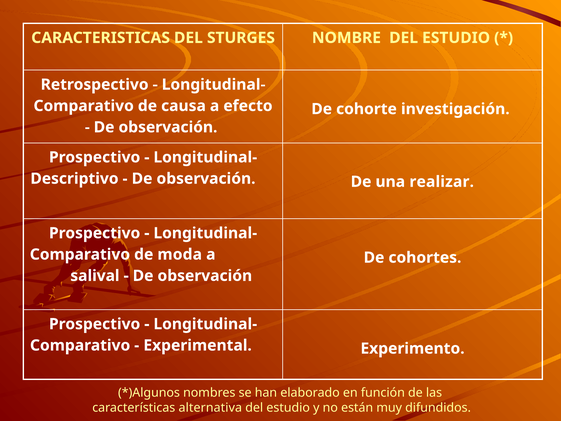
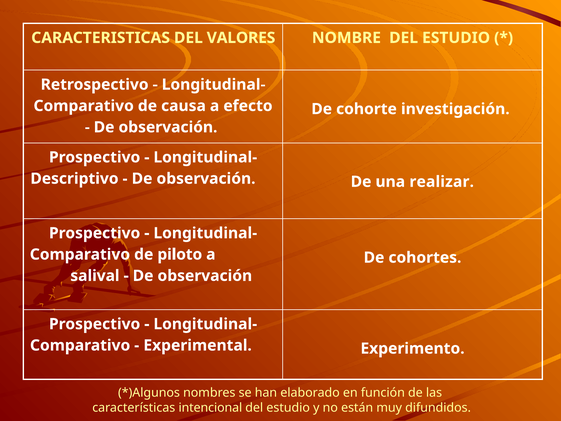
STURGES: STURGES -> VALORES
moda: moda -> piloto
alternativa: alternativa -> intencional
